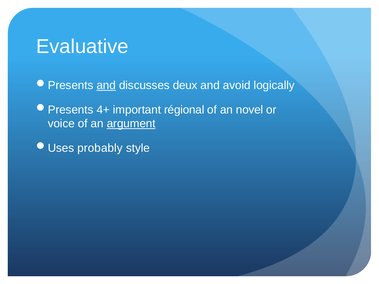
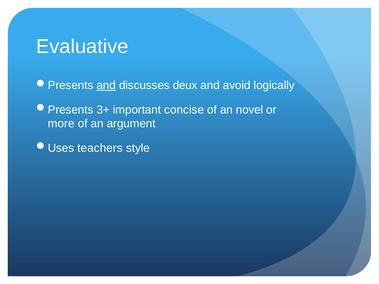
4+: 4+ -> 3+
régional: régional -> concise
voice: voice -> more
argument underline: present -> none
probably: probably -> teachers
